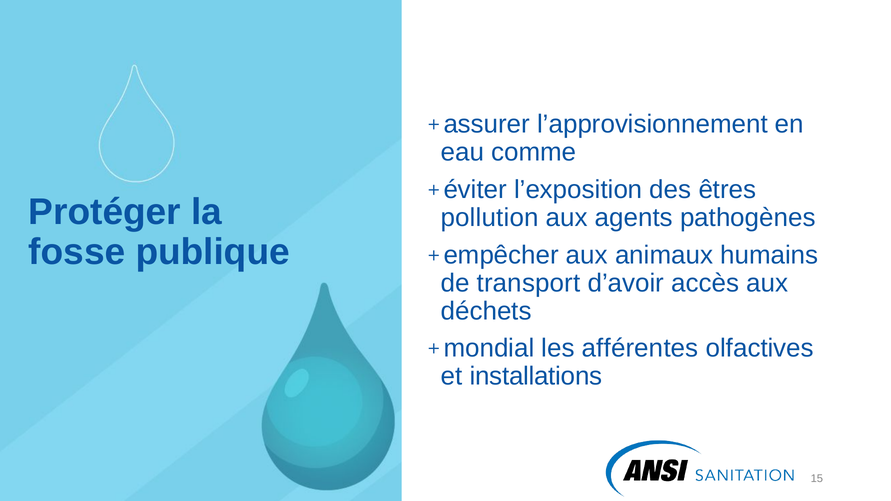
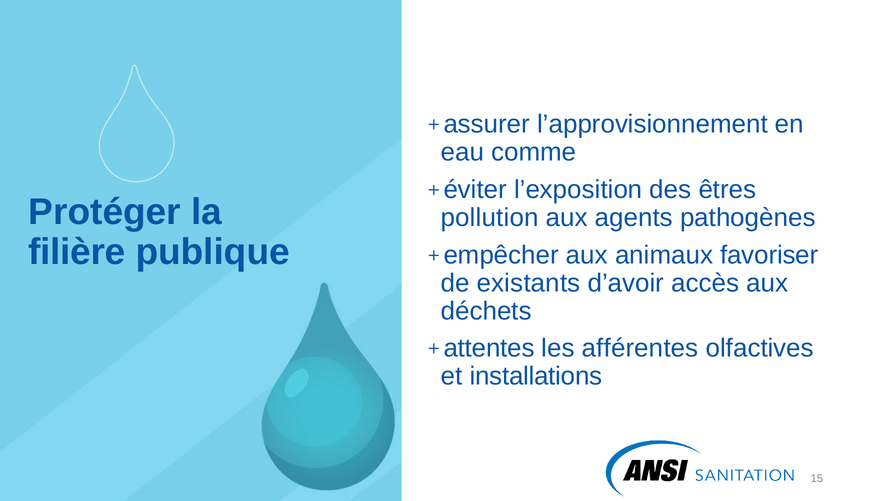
fosse: fosse -> filière
humains: humains -> favoriser
transport: transport -> existants
mondial: mondial -> attentes
